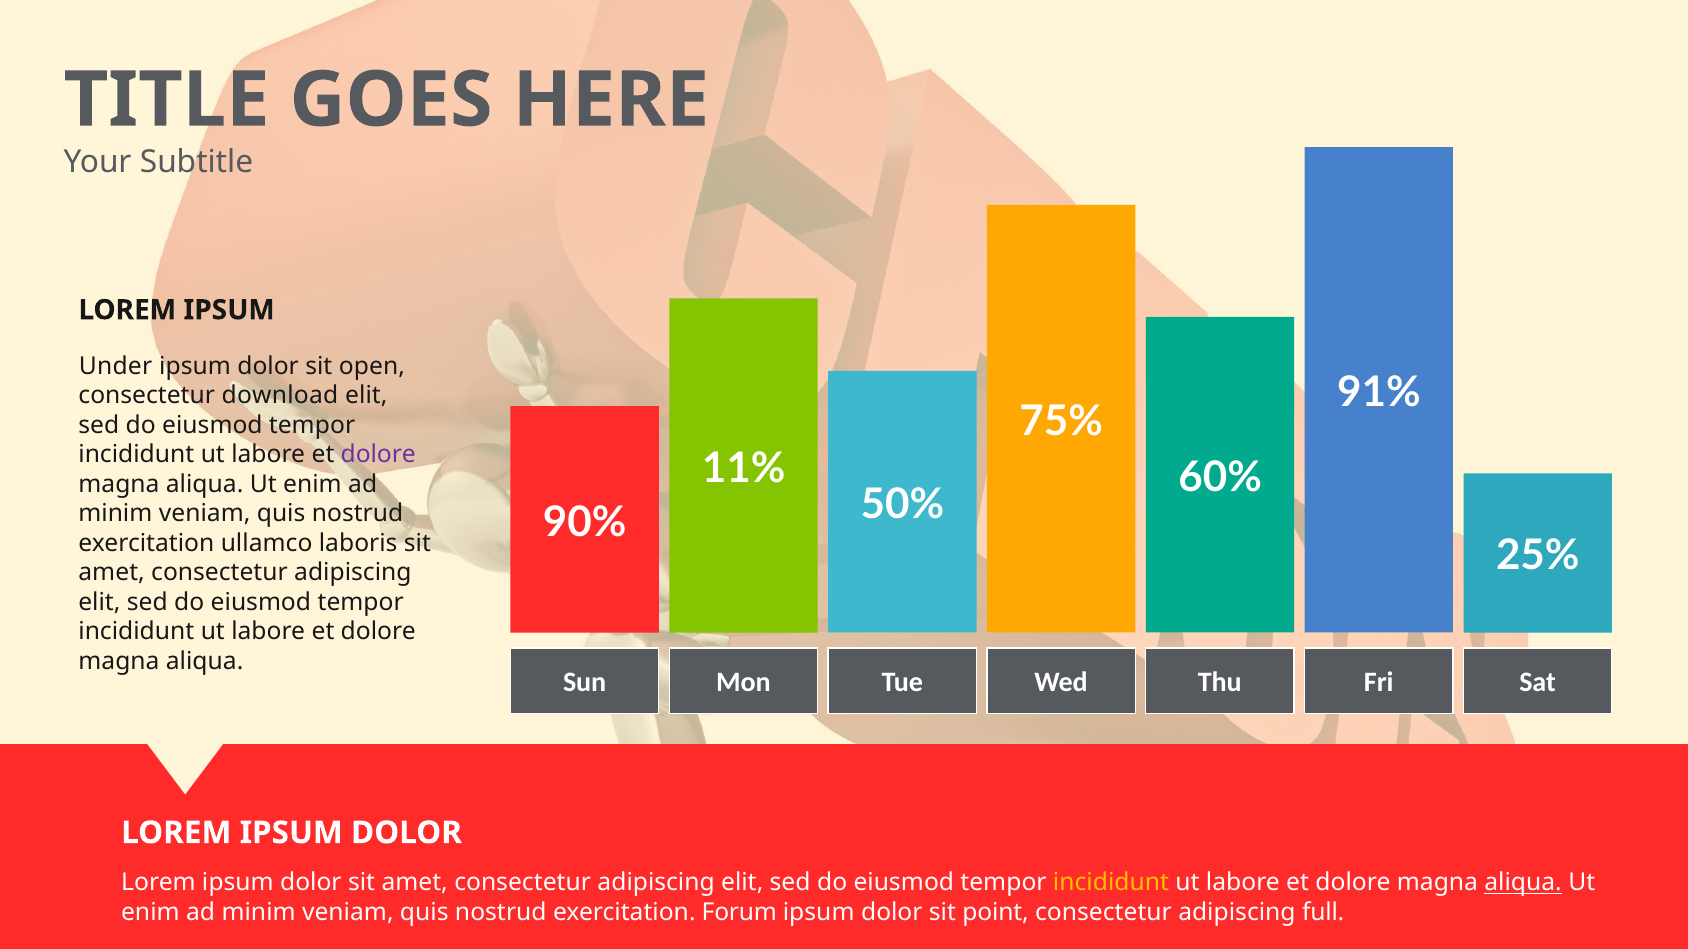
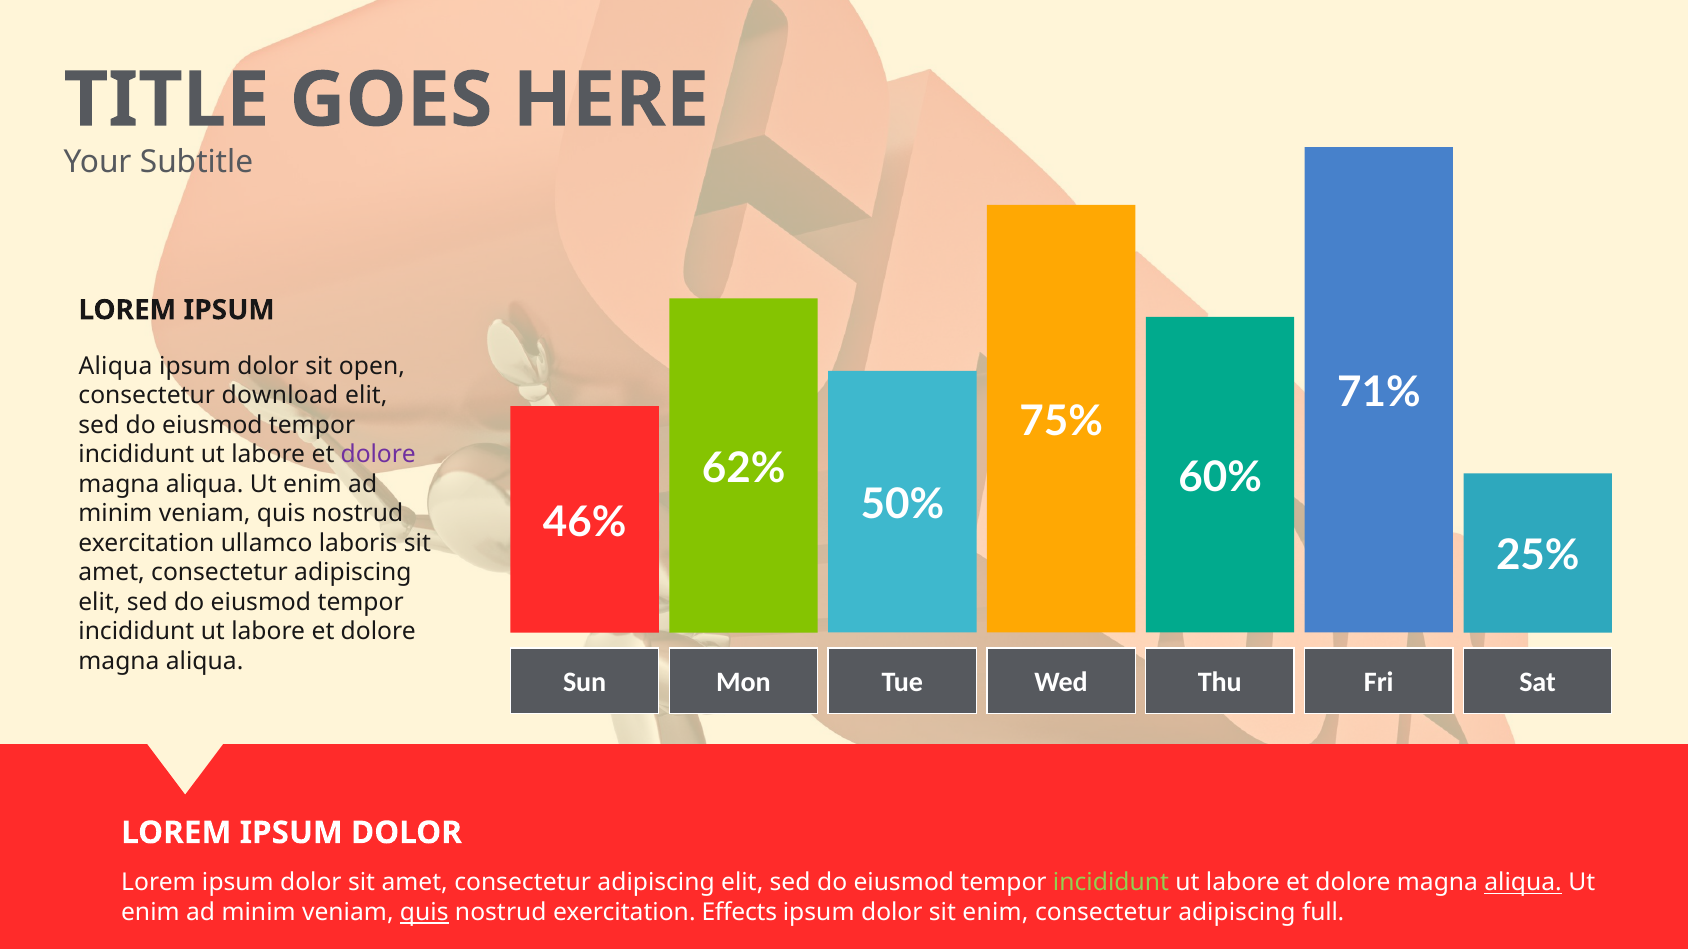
Under at (116, 366): Under -> Aliqua
91%: 91% -> 71%
11%: 11% -> 62%
90%: 90% -> 46%
incididunt at (1111, 883) colour: yellow -> light green
quis at (424, 913) underline: none -> present
Forum: Forum -> Effects
sit point: point -> enim
